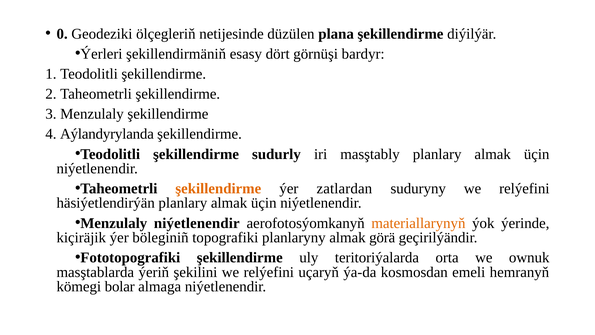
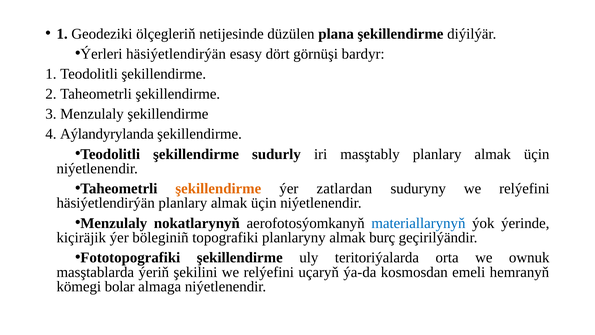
0 at (62, 34): 0 -> 1
Ýerleri şekillendirmäniň: şekillendirmäniň -> häsiýetlendirýän
Menzulaly niýetlenendir: niýetlenendir -> nokatlarynyň
materiallarynyň colour: orange -> blue
görä: görä -> burç
